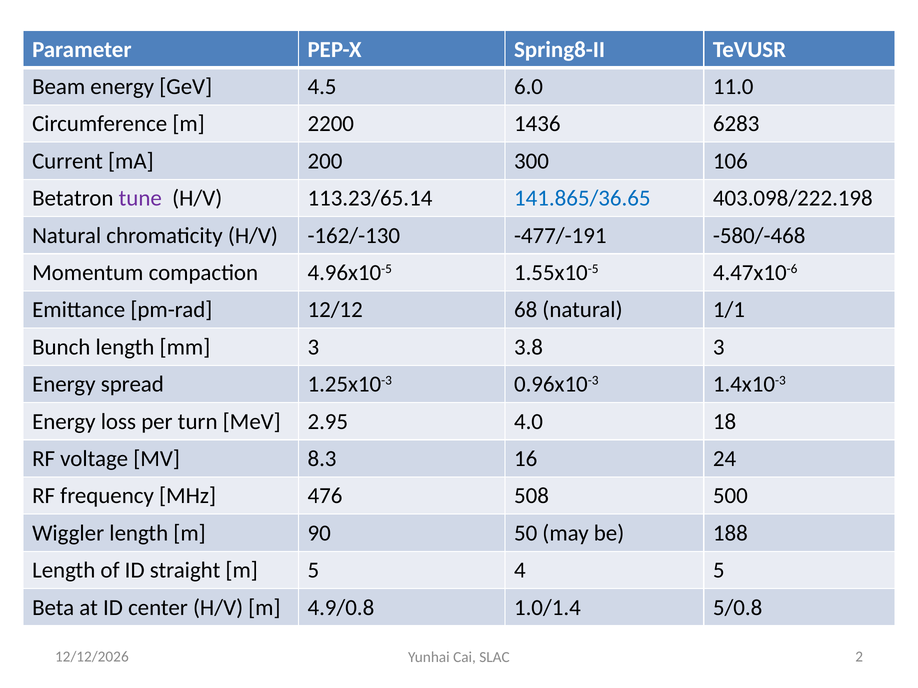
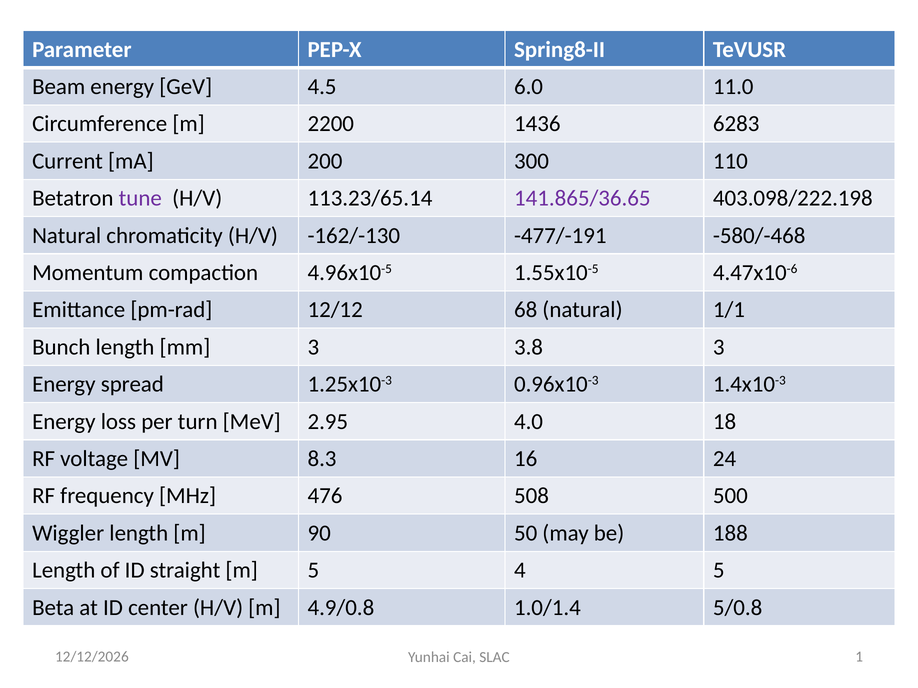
106: 106 -> 110
141.865/36.65 colour: blue -> purple
2: 2 -> 1
